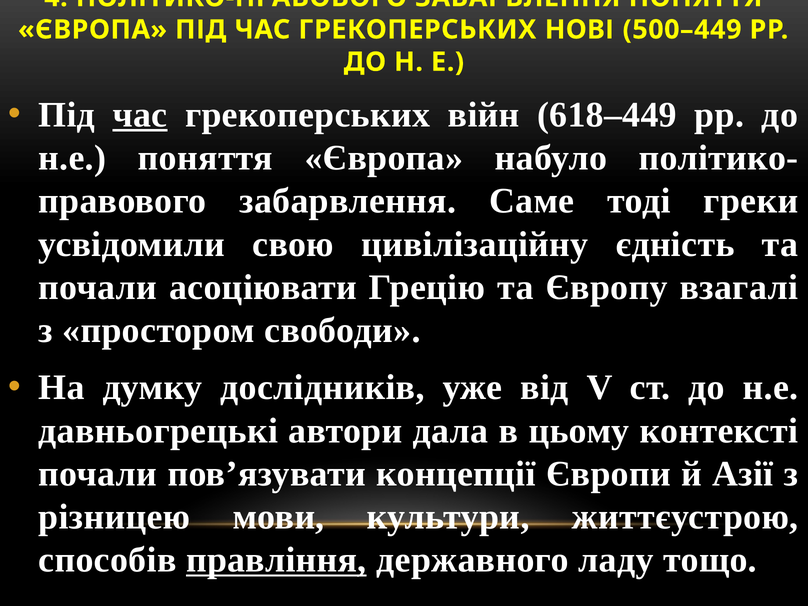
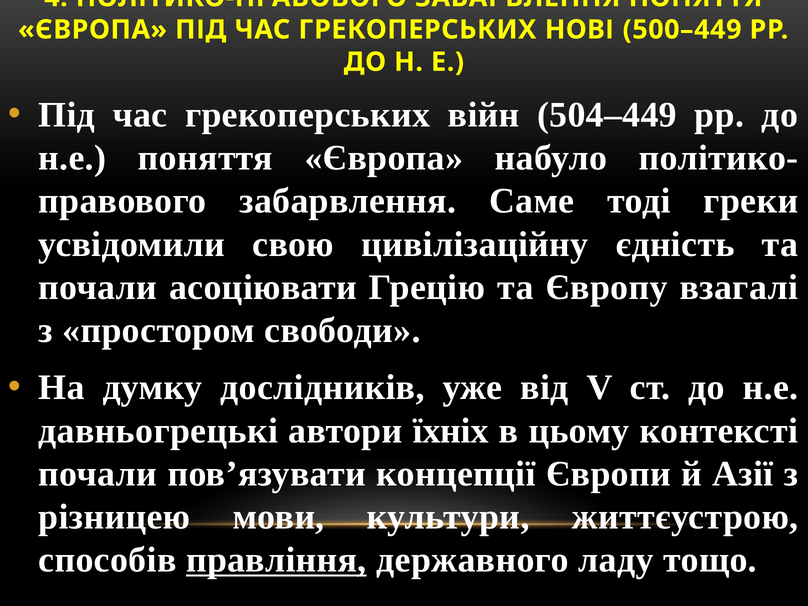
час at (140, 115) underline: present -> none
618–449: 618–449 -> 504–449
дала: дала -> їхніх
